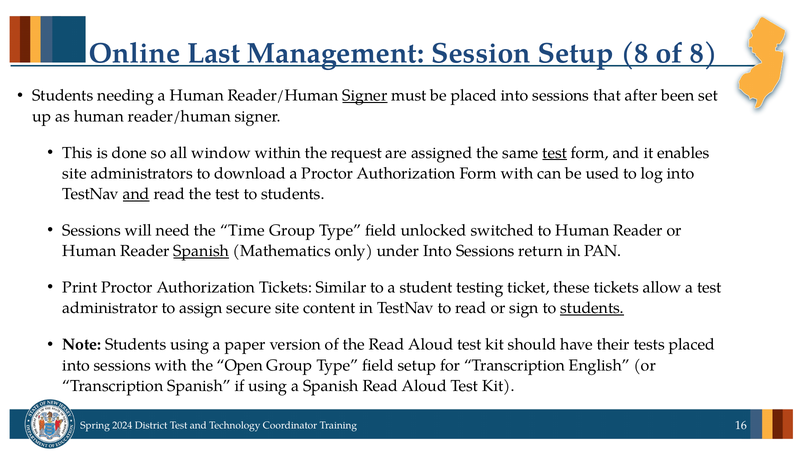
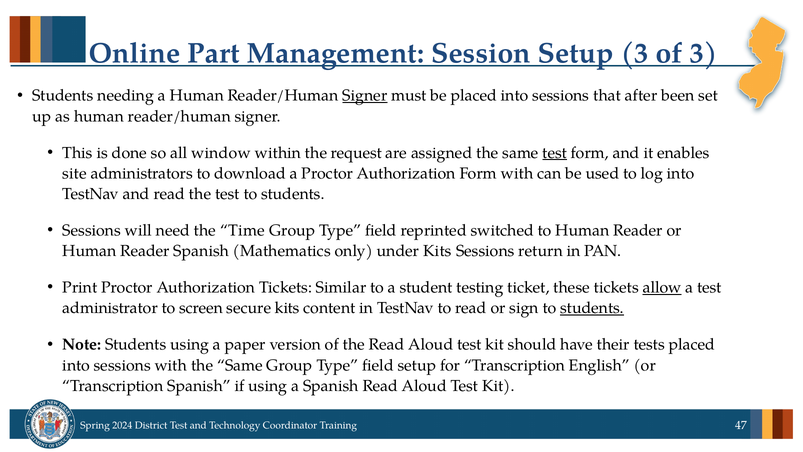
Last: Last -> Part
Setup 8: 8 -> 3
of 8: 8 -> 3
and at (136, 194) underline: present -> none
unlocked: unlocked -> reprinted
Spanish at (201, 251) underline: present -> none
under Into: Into -> Kits
allow underline: none -> present
assign: assign -> screen
secure site: site -> kits
with the Open: Open -> Same
16: 16 -> 47
